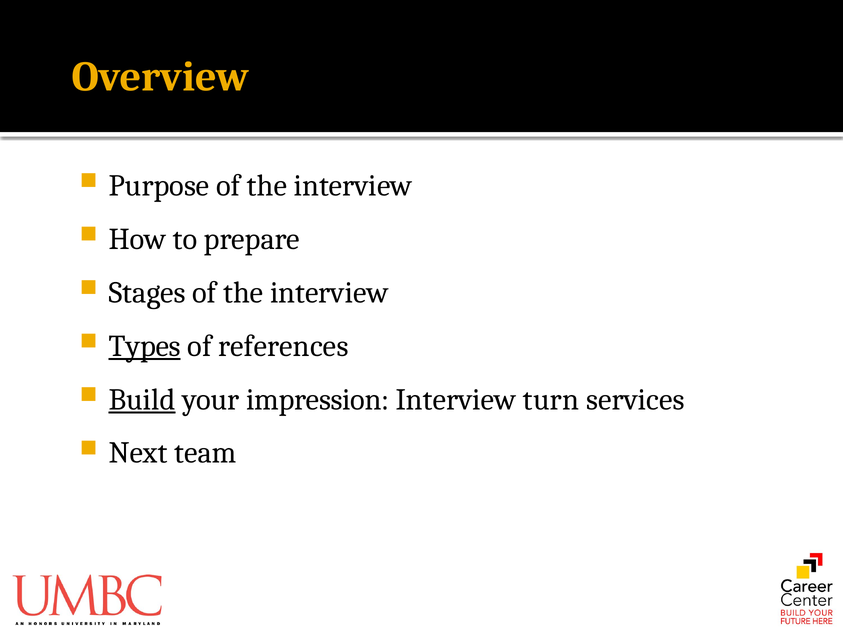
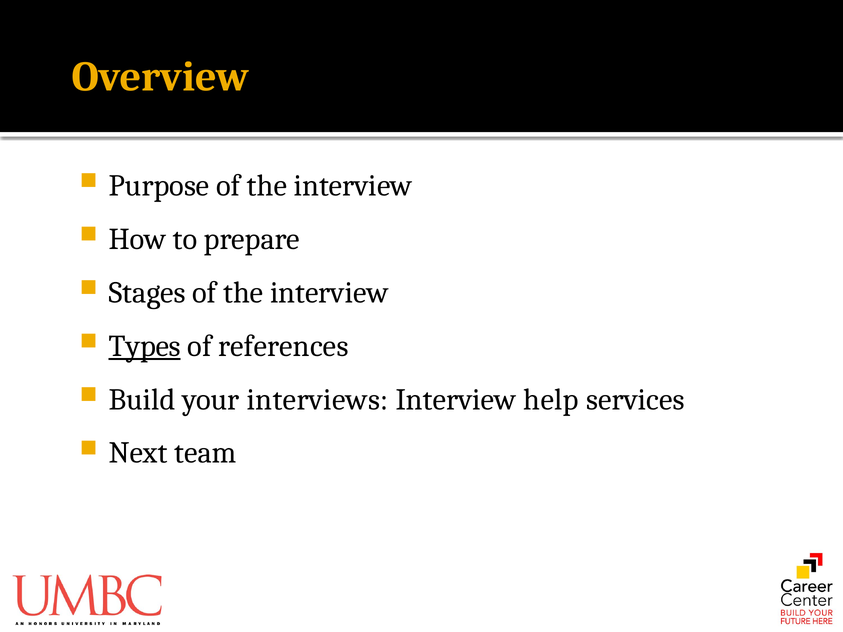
Build underline: present -> none
impression: impression -> interviews
turn: turn -> help
